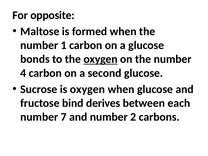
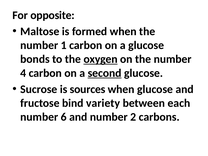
second underline: none -> present
is oxygen: oxygen -> sources
derives: derives -> variety
7: 7 -> 6
